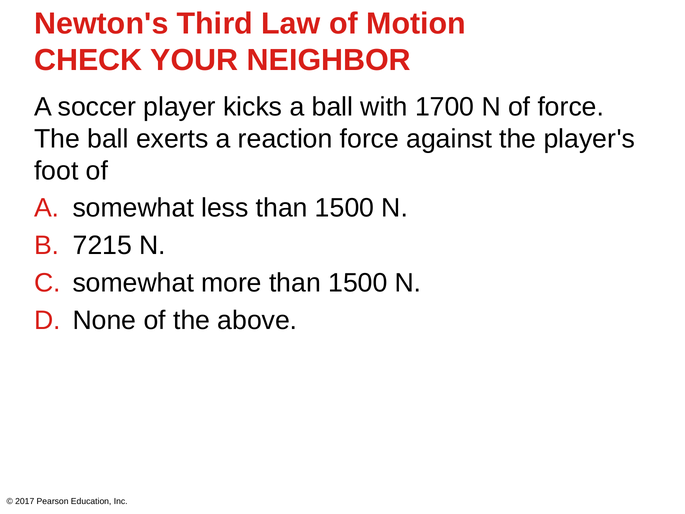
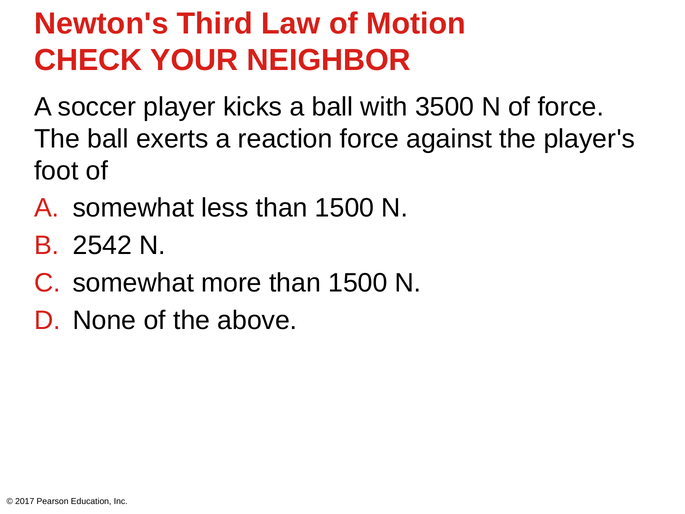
1700: 1700 -> 3500
7215: 7215 -> 2542
